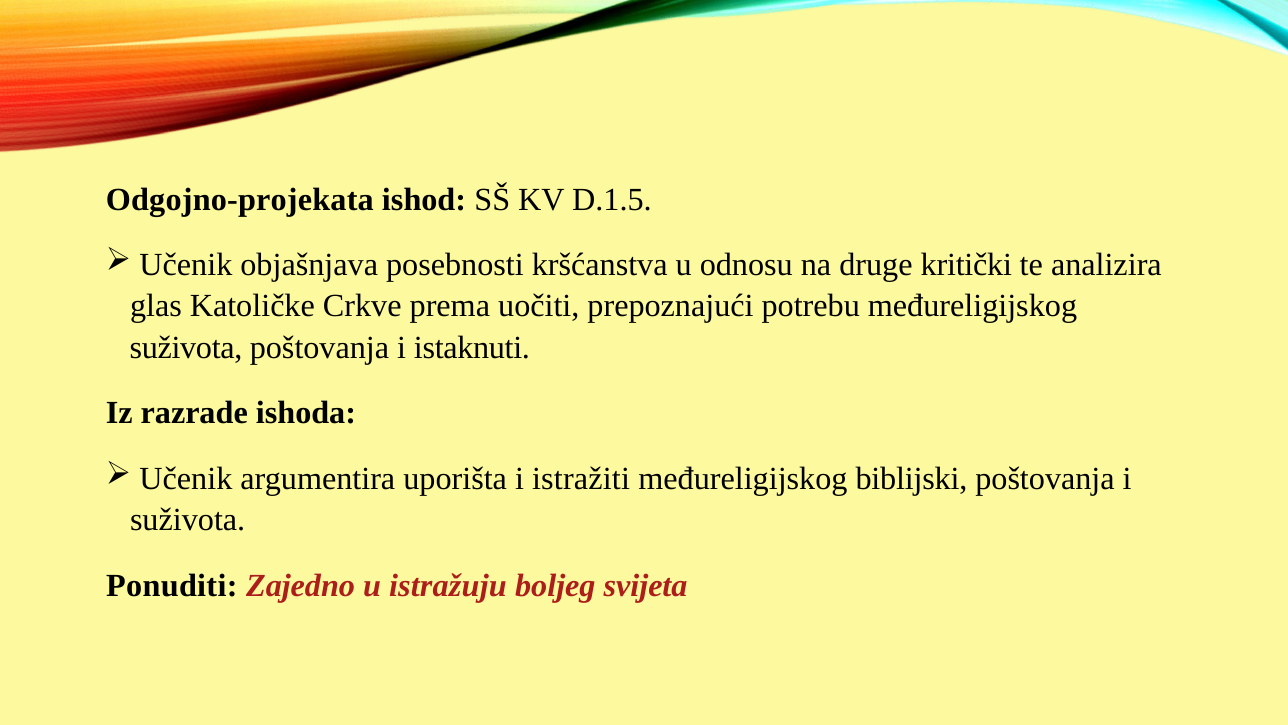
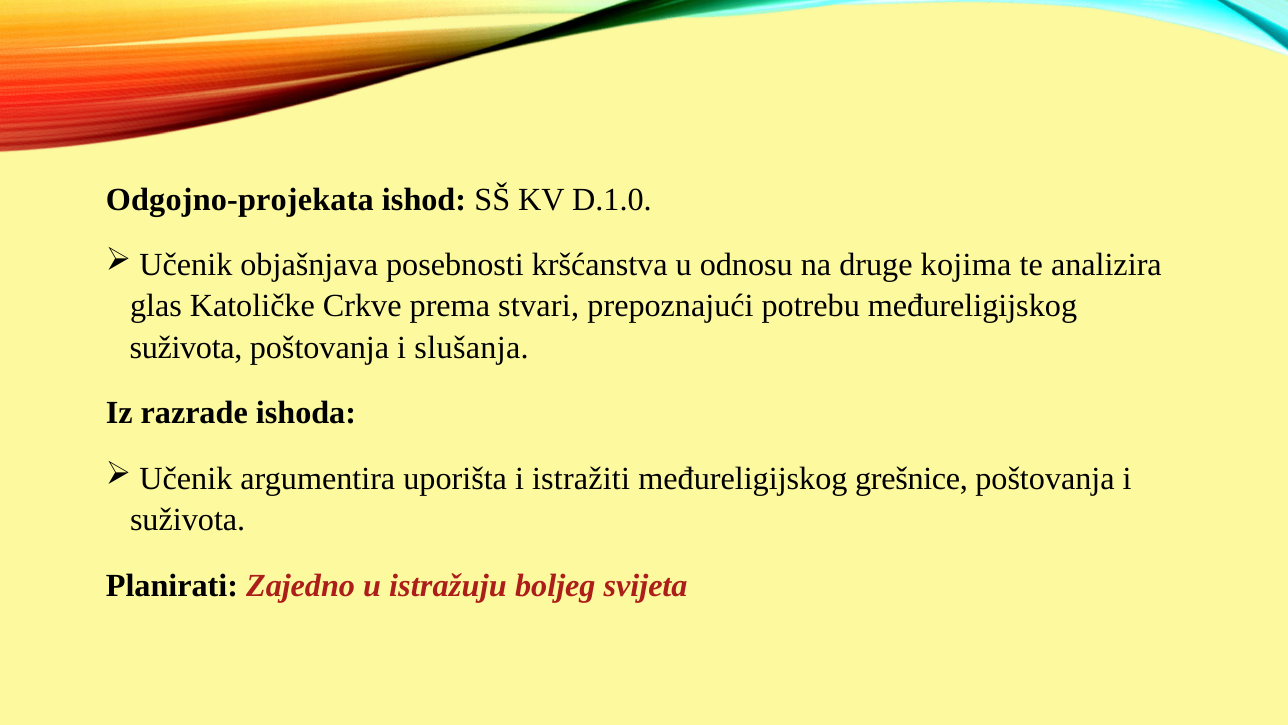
D.1.5: D.1.5 -> D.1.0
kritički: kritički -> kojima
uočiti: uočiti -> stvari
istaknuti: istaknuti -> slušanja
biblijski: biblijski -> grešnice
Ponuditi: Ponuditi -> Planirati
